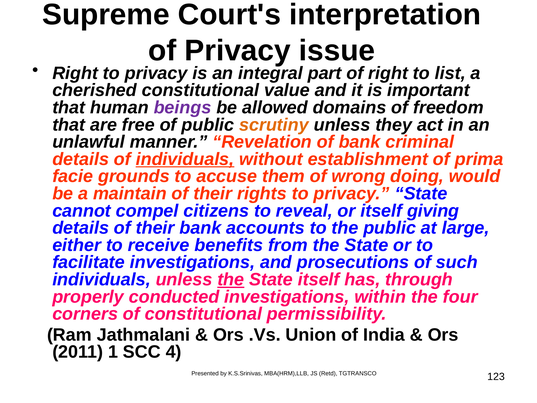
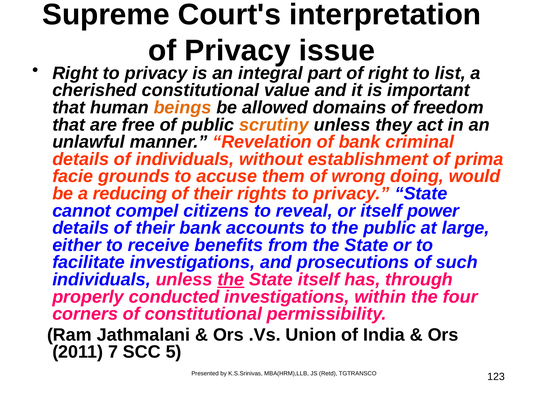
beings colour: purple -> orange
individuals at (185, 159) underline: present -> none
maintain: maintain -> reducing
giving: giving -> power
1: 1 -> 7
4: 4 -> 5
